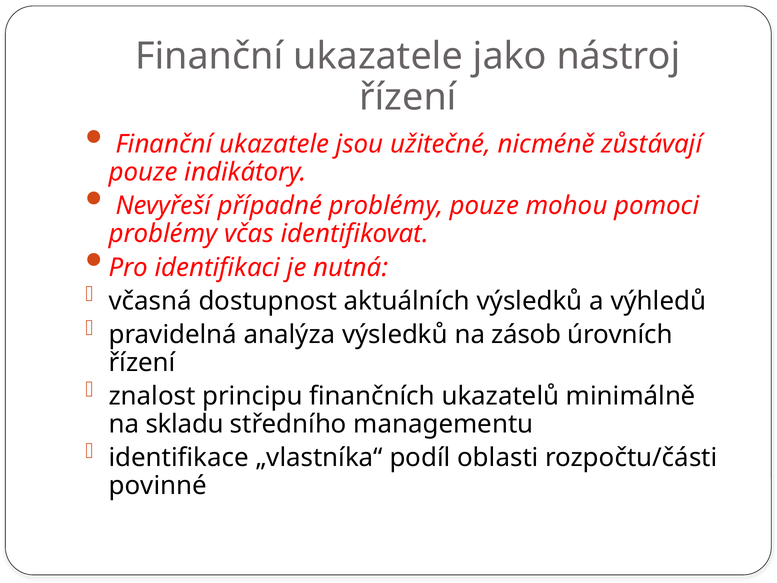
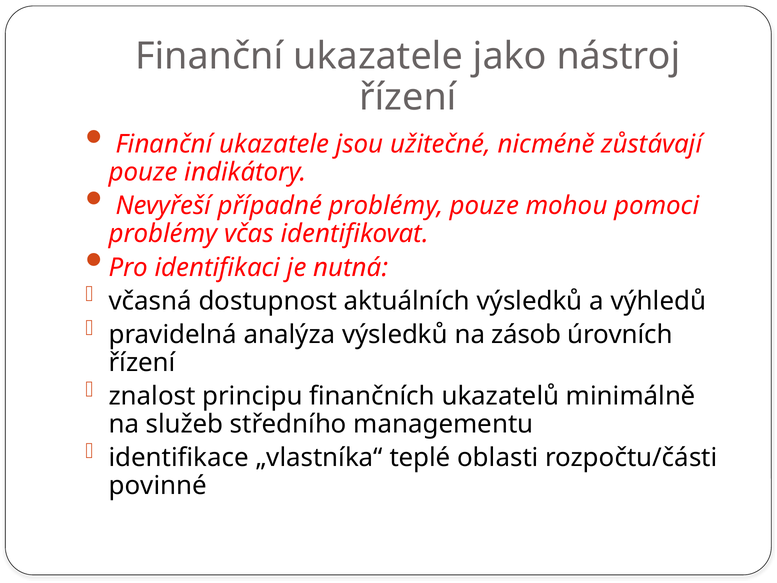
skladu: skladu -> služeb
podíl: podíl -> teplé
